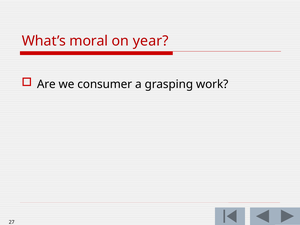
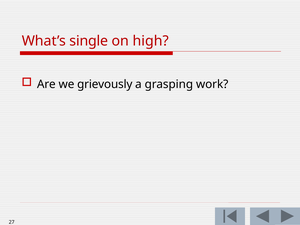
moral: moral -> single
year: year -> high
consumer: consumer -> grievously
